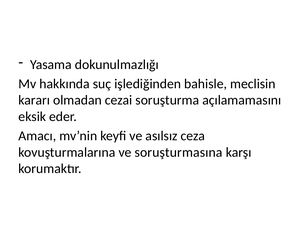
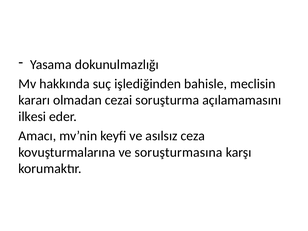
eksik: eksik -> ilkesi
